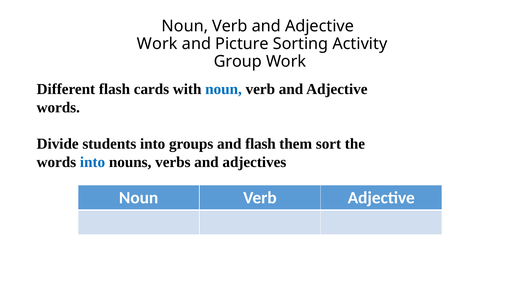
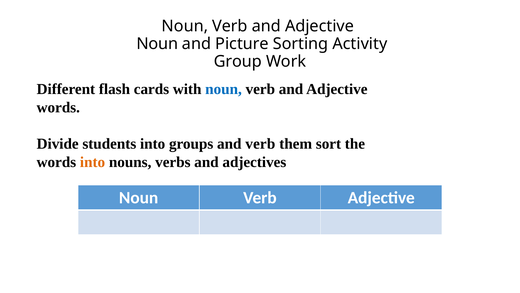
Work at (157, 44): Work -> Noun
and flash: flash -> verb
into at (93, 162) colour: blue -> orange
